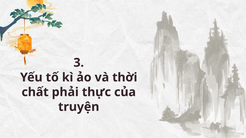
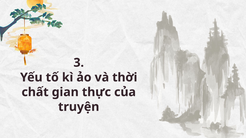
phải: phải -> gian
